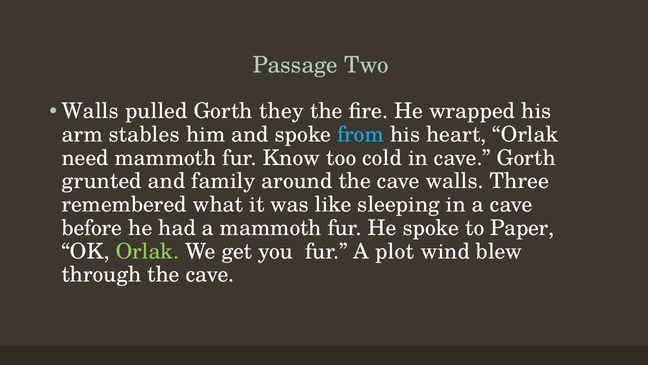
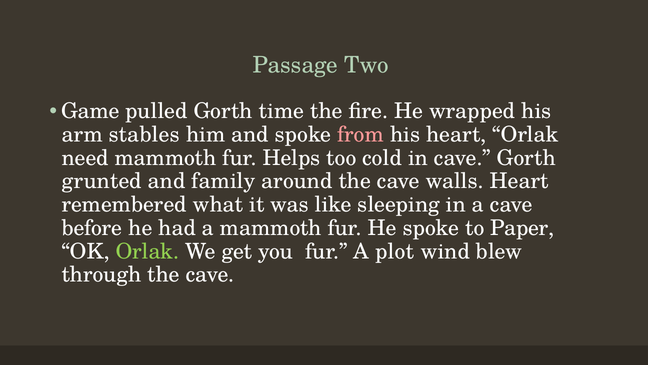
Walls at (90, 111): Walls -> Game
they: they -> time
from colour: light blue -> pink
Know: Know -> Helps
walls Three: Three -> Heart
